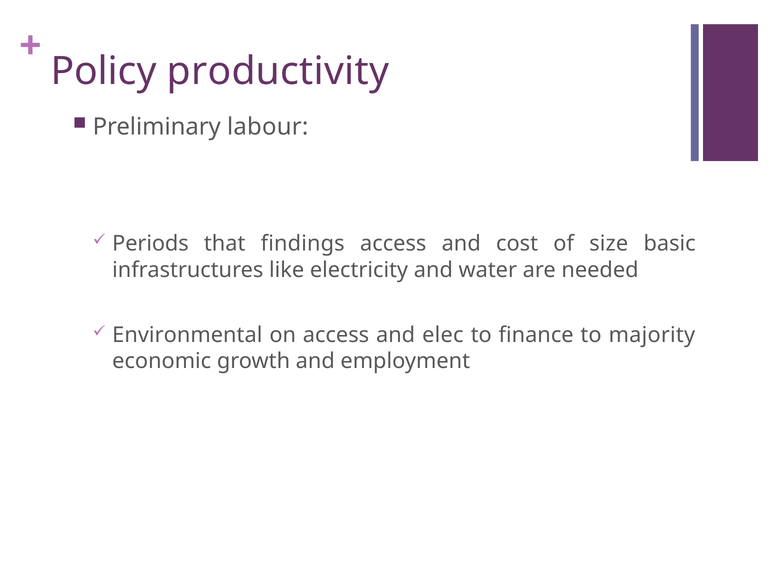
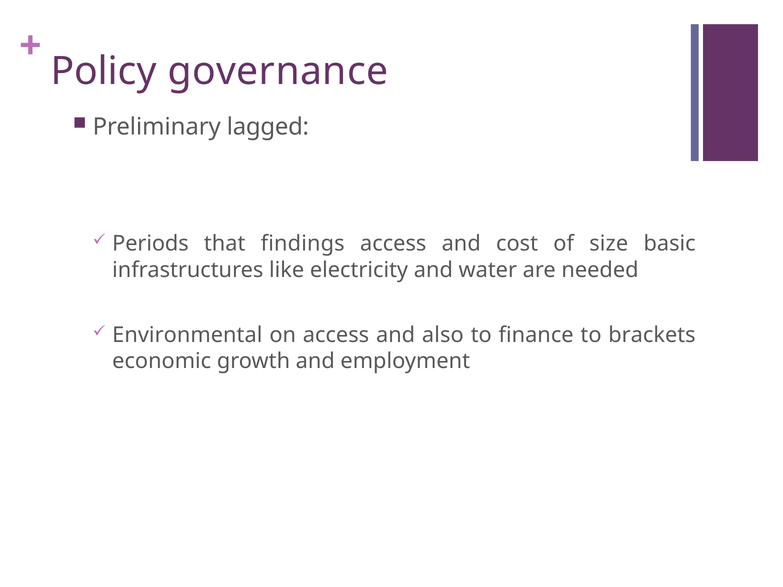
productivity: productivity -> governance
labour: labour -> lagged
elec: elec -> also
majority: majority -> brackets
